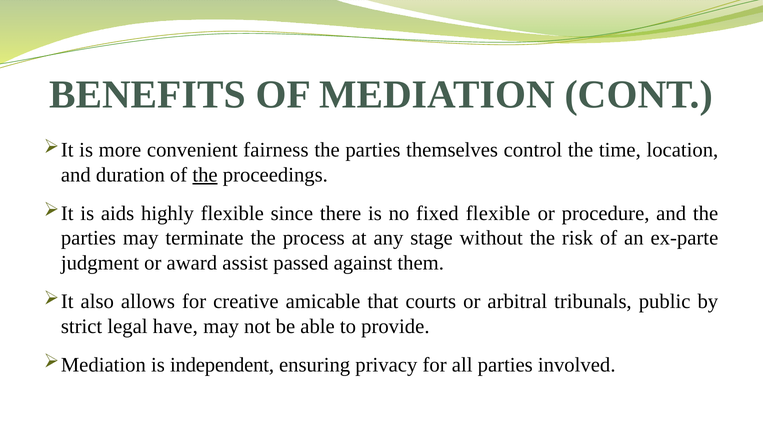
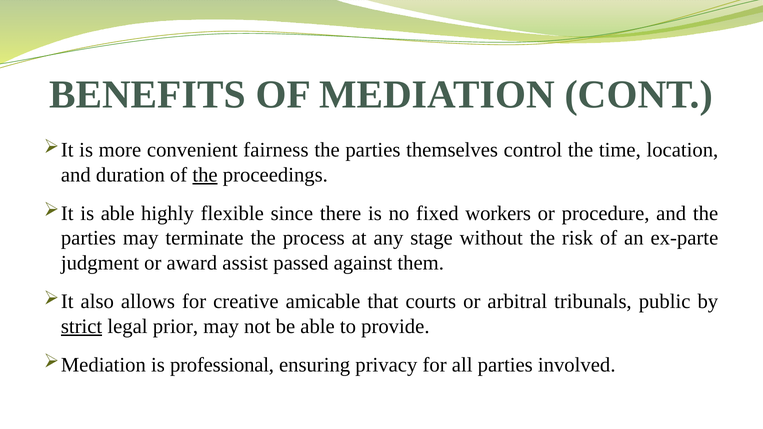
is aids: aids -> able
fixed flexible: flexible -> workers
strict underline: none -> present
have: have -> prior
independent: independent -> professional
